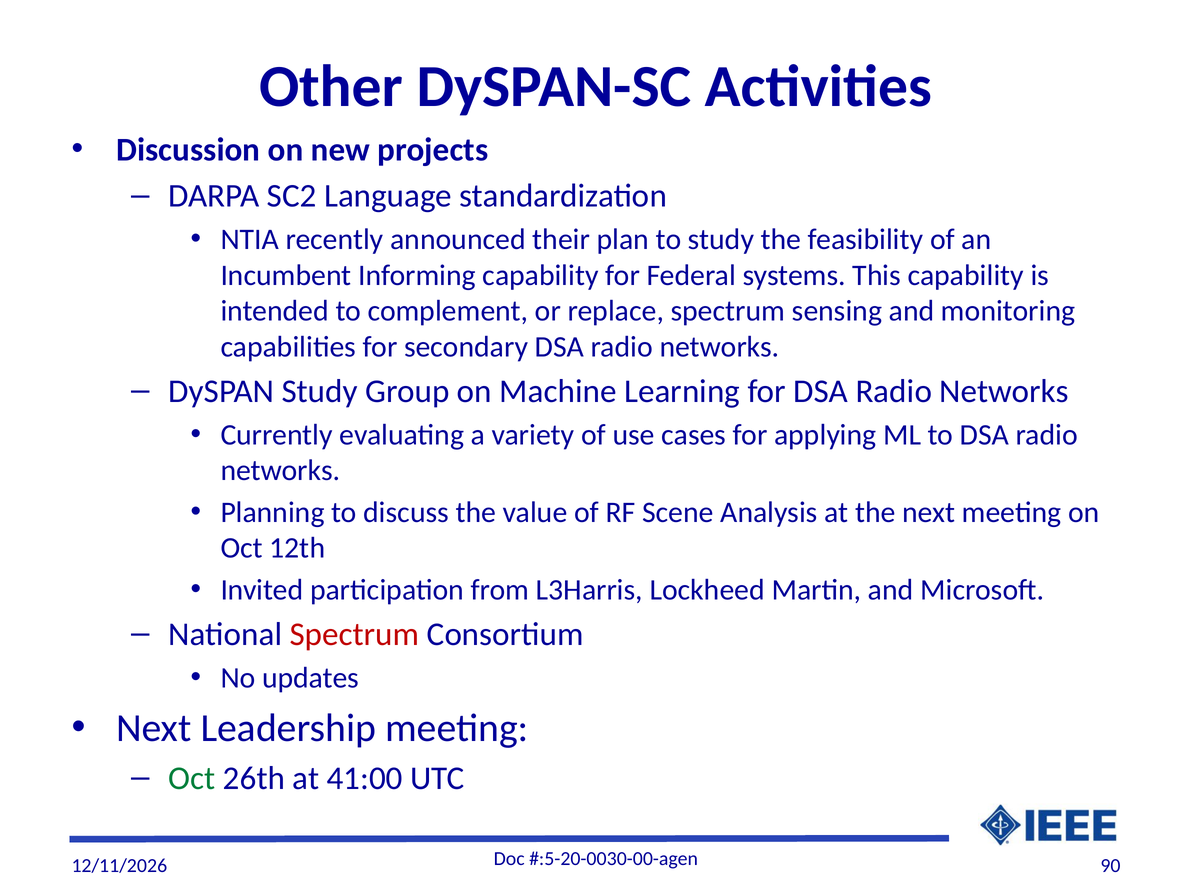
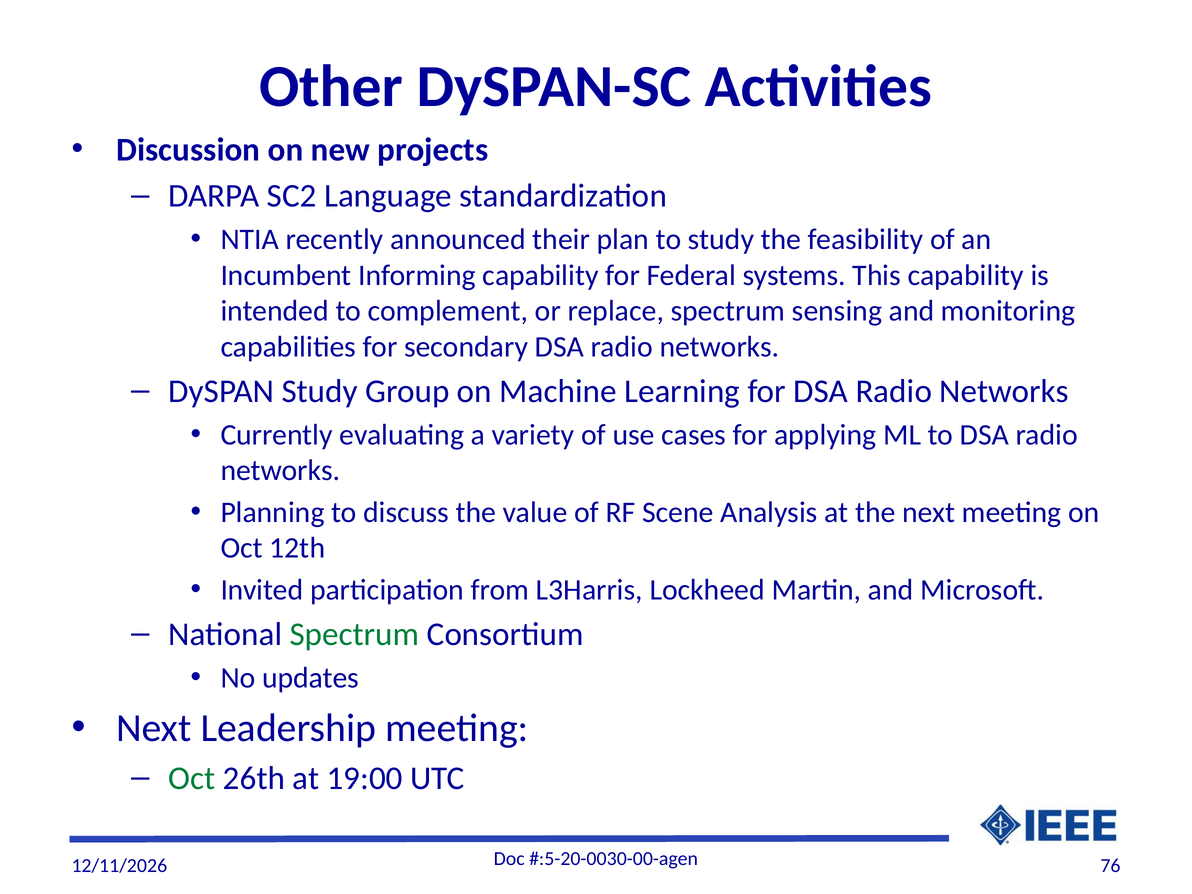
Spectrum at (354, 634) colour: red -> green
41:00: 41:00 -> 19:00
90: 90 -> 76
